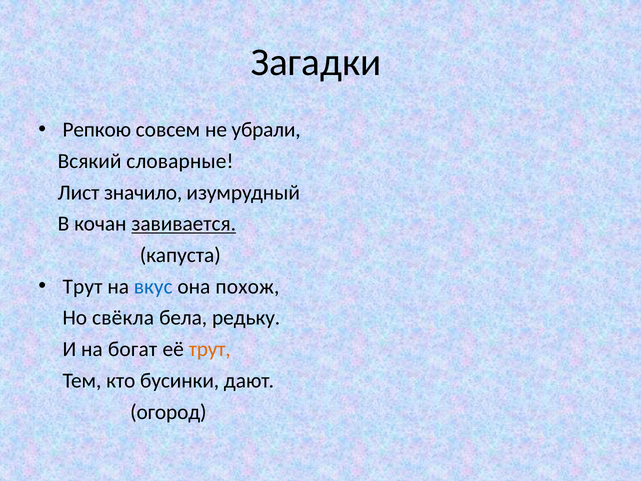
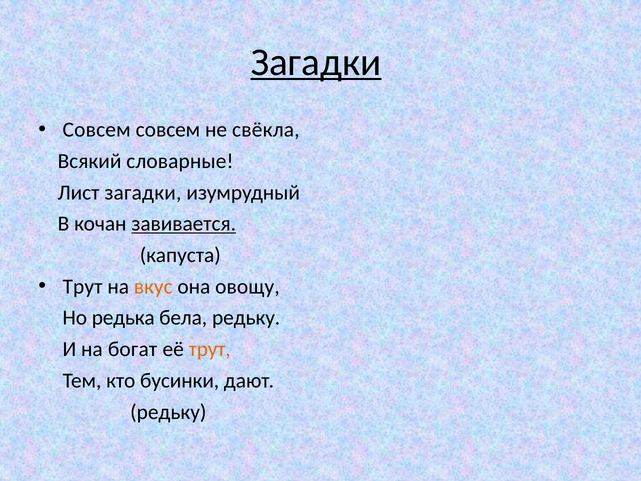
Загадки at (316, 62) underline: none -> present
Репкою at (97, 130): Репкою -> Совсем
убрали: убрали -> свёкла
Лист значило: значило -> загадки
вкус colour: blue -> orange
похож: похож -> овощу
свёкла: свёкла -> редька
огород at (168, 412): огород -> редьку
